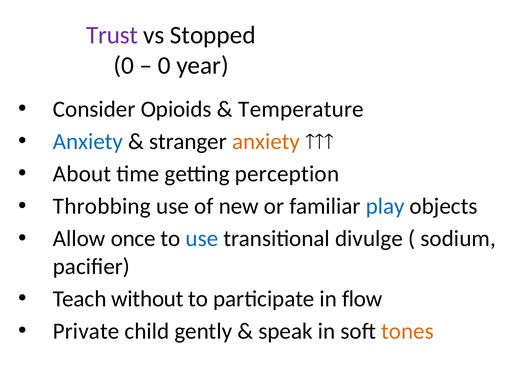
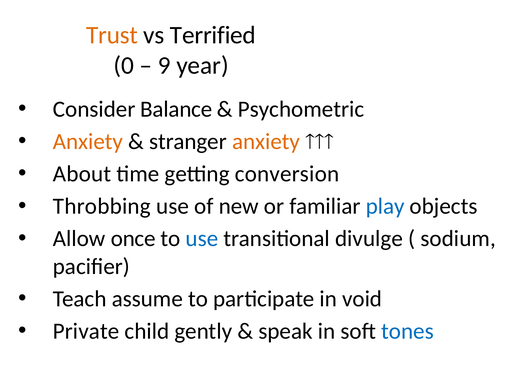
Trust colour: purple -> orange
Stopped: Stopped -> Terrified
0 at (164, 65): 0 -> 9
Opioids: Opioids -> Balance
Temperature: Temperature -> Psychometric
Anxiety at (88, 141) colour: blue -> orange
perception: perception -> conversion
without: without -> assume
flow: flow -> void
tones colour: orange -> blue
